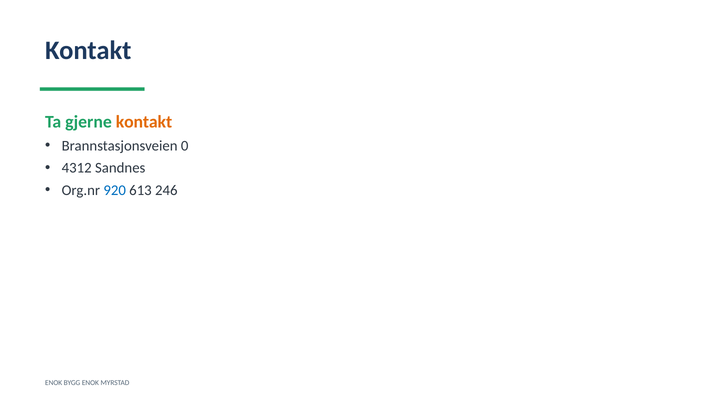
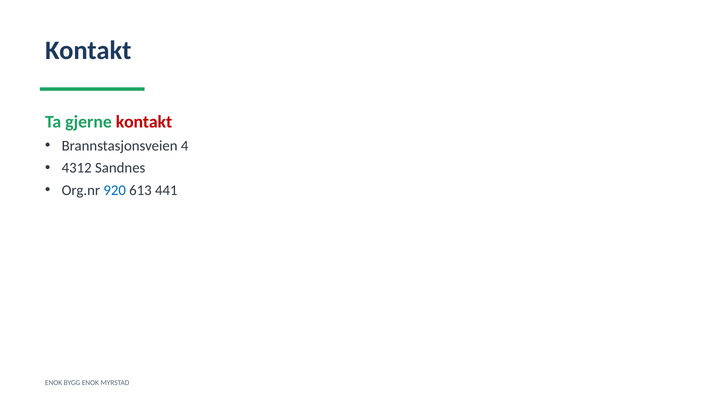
kontakt at (144, 122) colour: orange -> red
0: 0 -> 4
246: 246 -> 441
